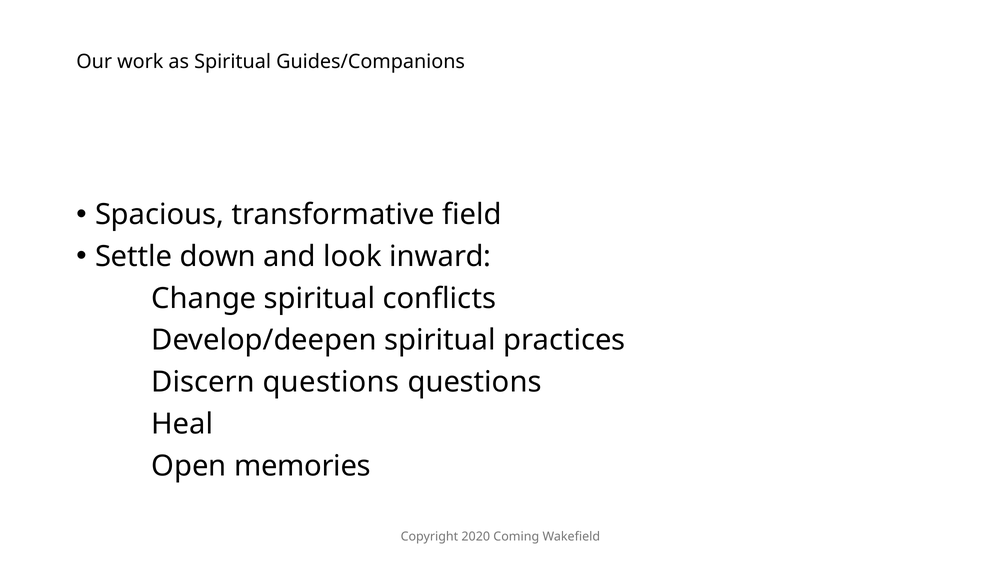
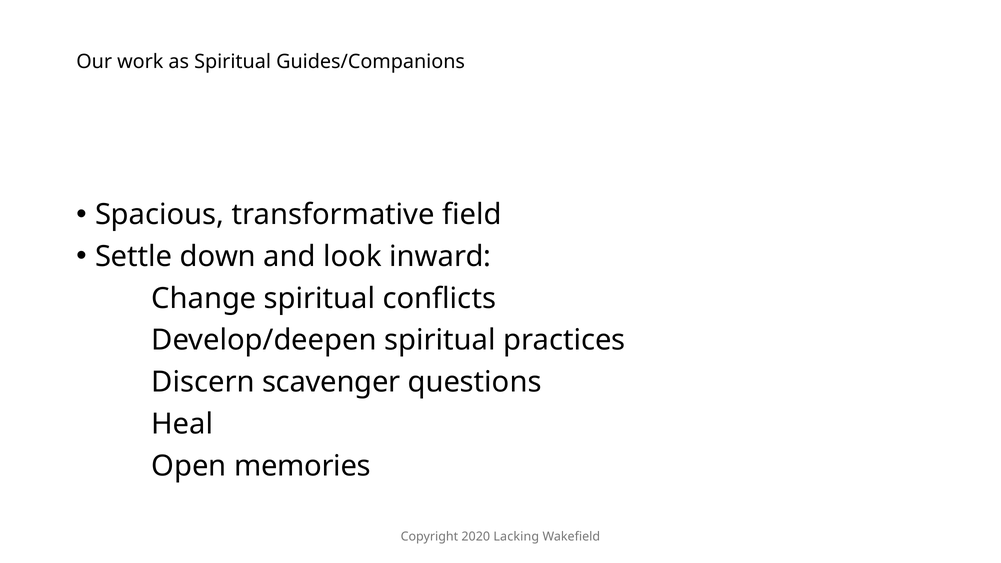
Discern questions: questions -> scavenger
Coming: Coming -> Lacking
